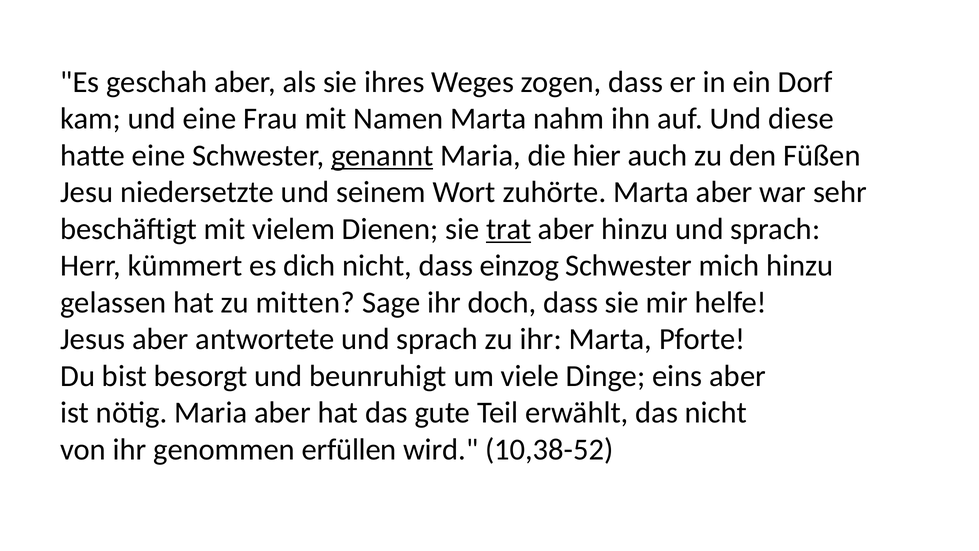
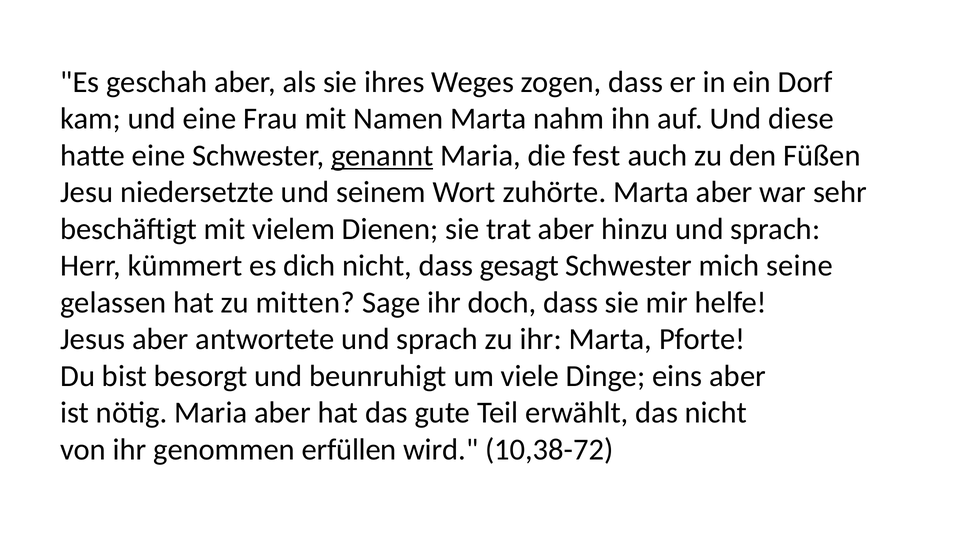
hier: hier -> fest
trat underline: present -> none
einzog: einzog -> gesagt
mich hinzu: hinzu -> seine
10,38-52: 10,38-52 -> 10,38-72
